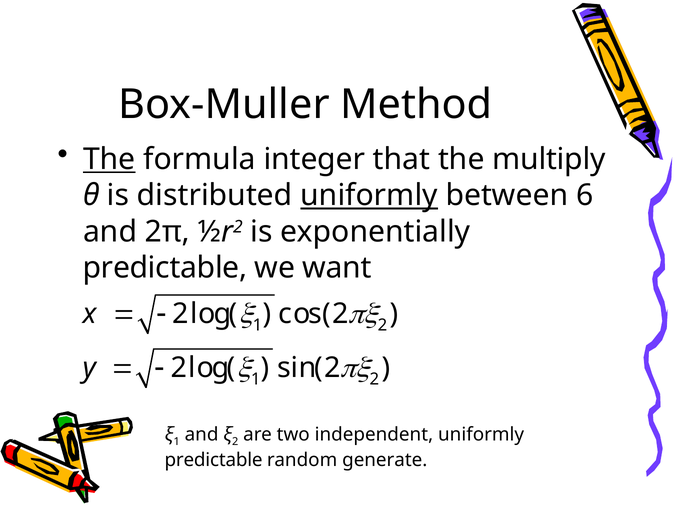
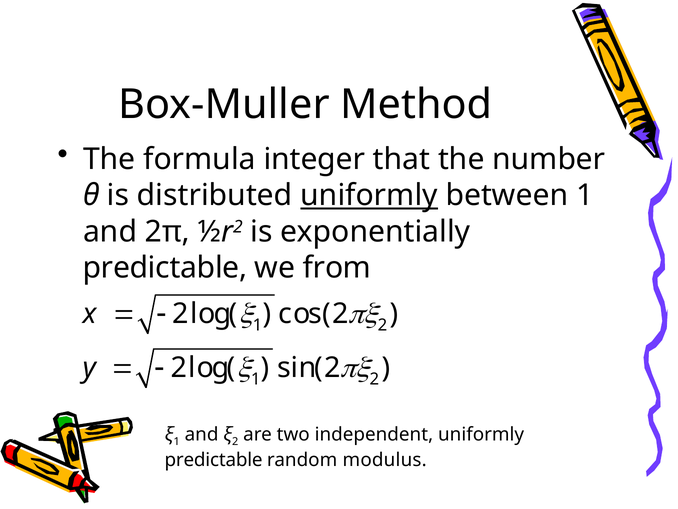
The at (109, 159) underline: present -> none
multiply: multiply -> number
between 6: 6 -> 1
want: want -> from
generate: generate -> modulus
